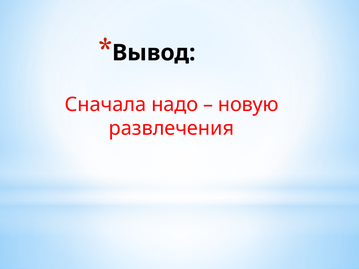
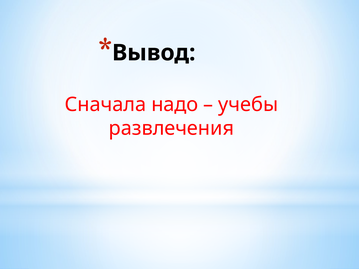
новую: новую -> учебы
